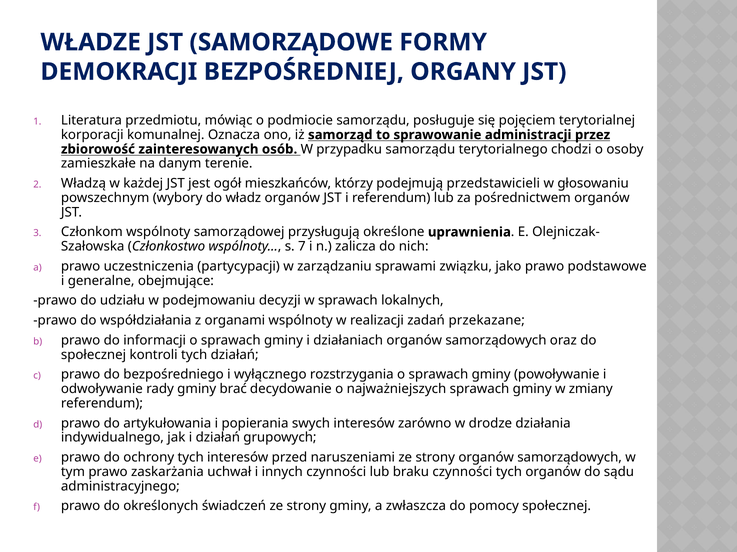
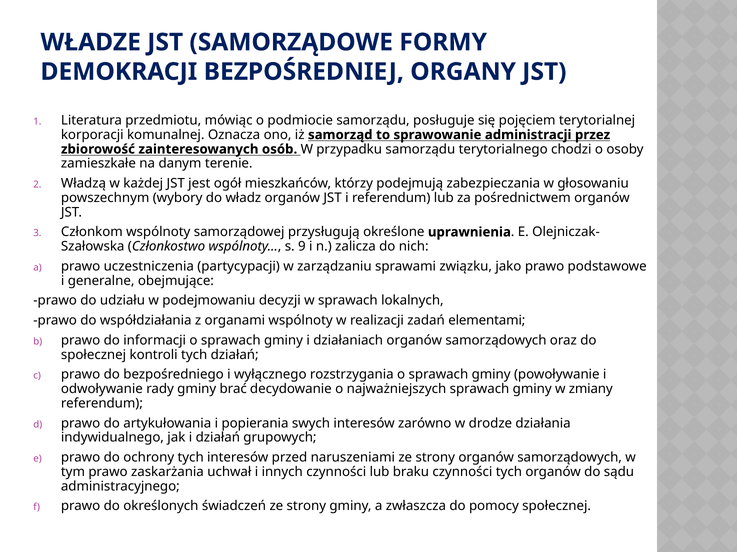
przedstawicieli: przedstawicieli -> zabezpieczania
7: 7 -> 9
przekazane: przekazane -> elementami
